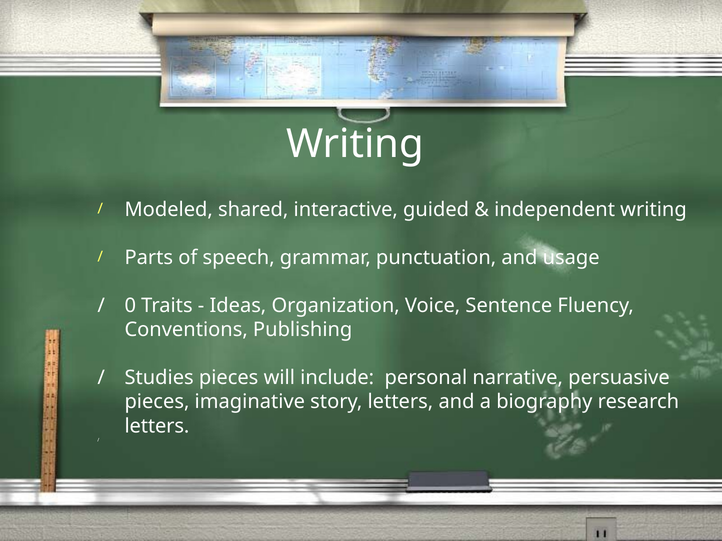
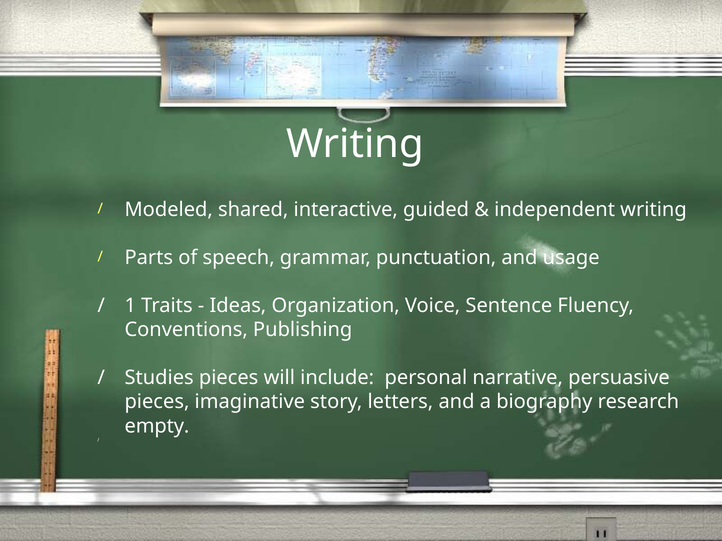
0: 0 -> 1
letters at (157, 426): letters -> empty
